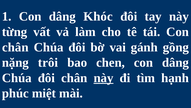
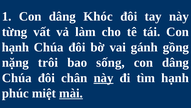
chân at (15, 47): chân -> hạnh
chen: chen -> sống
mài underline: none -> present
